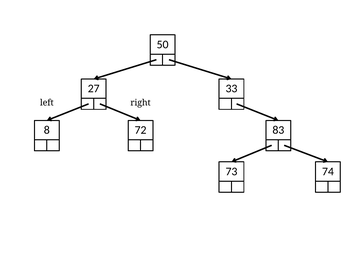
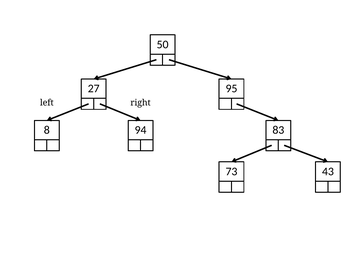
33: 33 -> 95
72: 72 -> 94
74: 74 -> 43
